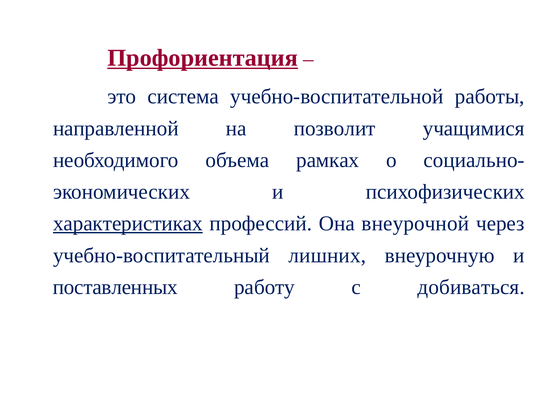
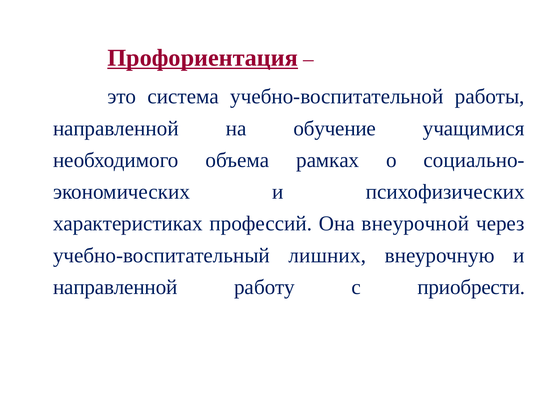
позволит: позволит -> обучение
характеристиках underline: present -> none
поставленных at (115, 287): поставленных -> направленной
добиваться: добиваться -> приобрести
